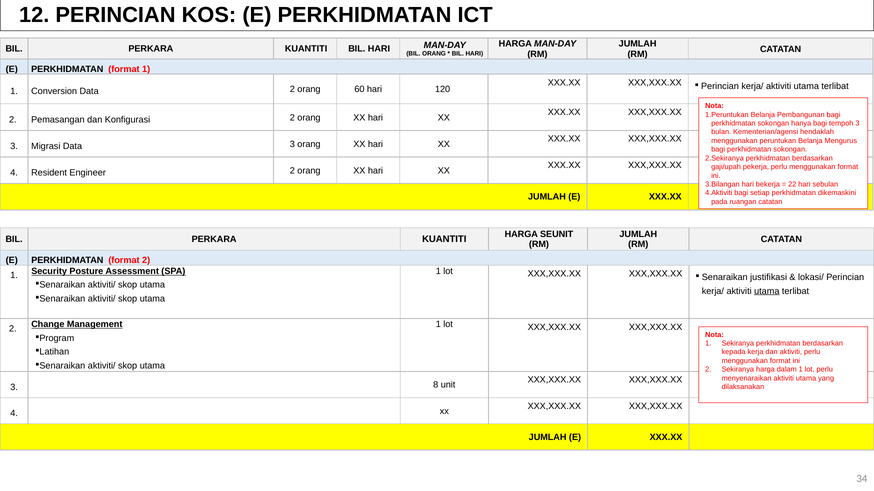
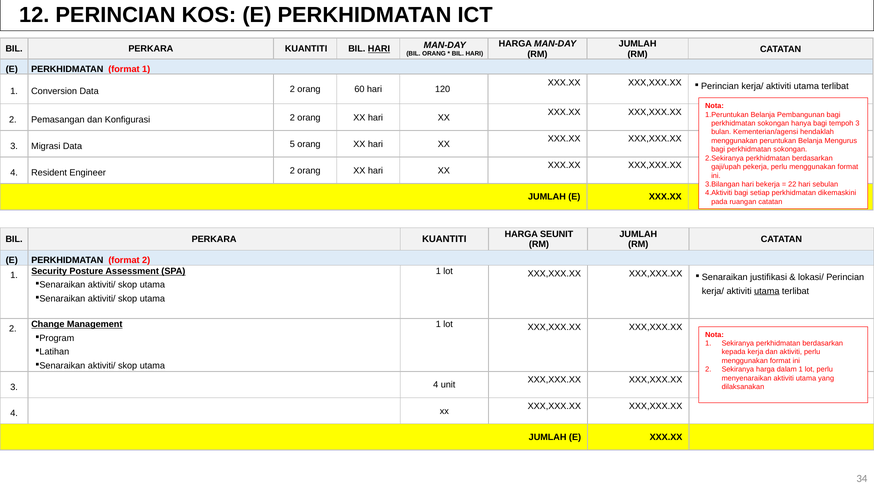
HARI at (379, 49) underline: none -> present
Data 3: 3 -> 5
3 8: 8 -> 4
